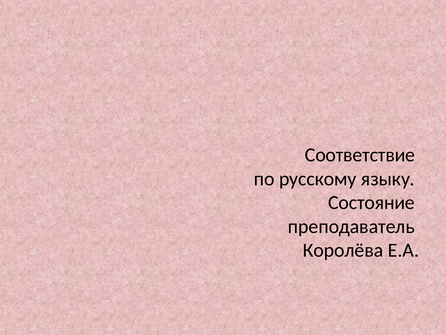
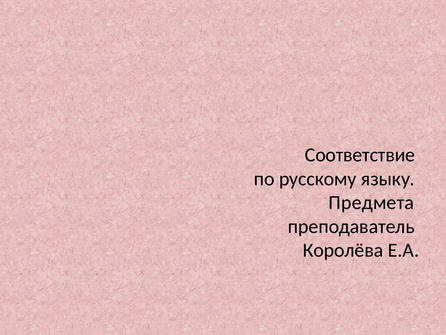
Состояние: Состояние -> Предмета
